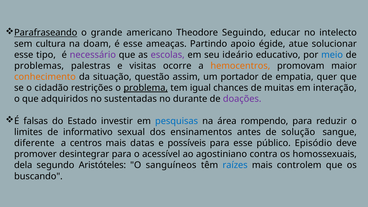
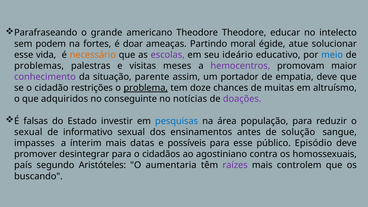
Parafraseando underline: present -> none
Theodore Seguindo: Seguindo -> Theodore
cultura: cultura -> podem
doam: doam -> fortes
é esse: esse -> doar
apoio: apoio -> moral
tipo: tipo -> vida
necessário colour: purple -> orange
ocorre: ocorre -> meses
hemocentros colour: orange -> purple
conhecimento colour: orange -> purple
questão: questão -> parente
empatia quer: quer -> deve
igual: igual -> doze
interação: interação -> altruísmo
sustentadas: sustentadas -> conseguinte
durante: durante -> notícias
rompendo: rompendo -> população
limites at (28, 132): limites -> sexual
diferente: diferente -> impasses
centros: centros -> ínterim
acessível: acessível -> cidadãos
dela: dela -> país
sanguíneos: sanguíneos -> aumentaria
raízes colour: blue -> purple
